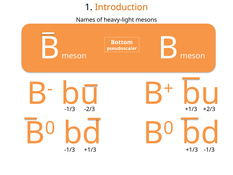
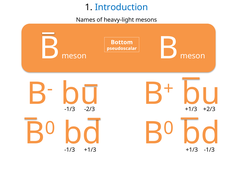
Introduction colour: orange -> blue
